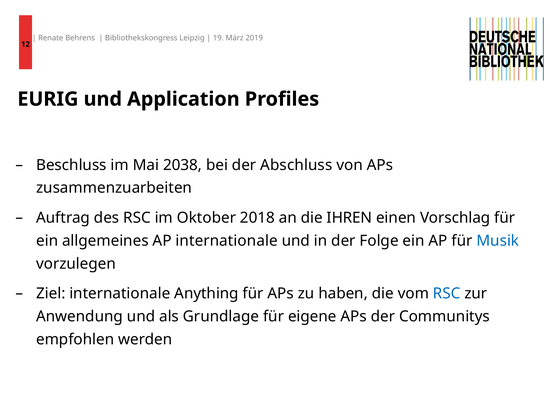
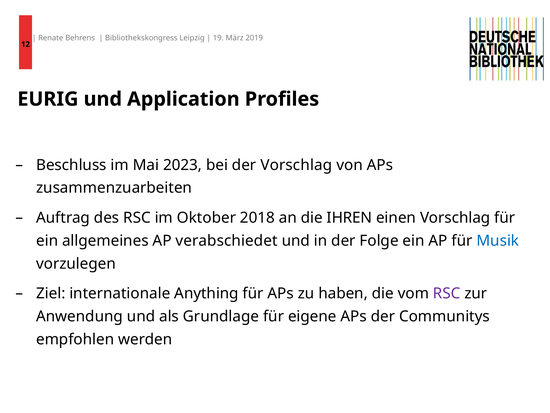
2038: 2038 -> 2023
der Abschluss: Abschluss -> Vorschlag
AP internationale: internationale -> verabschiedet
RSC at (447, 293) colour: blue -> purple
